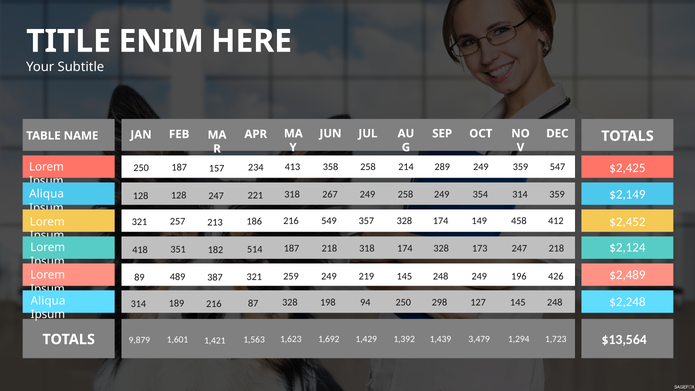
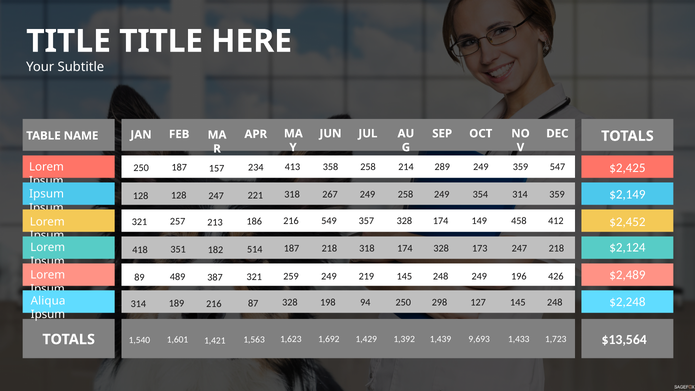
ENIM at (161, 41): ENIM -> TITLE
Aliqua at (47, 194): Aliqua -> Ipsum
3,479: 3,479 -> 9,693
1,294: 1,294 -> 1,433
9,879: 9,879 -> 1,540
